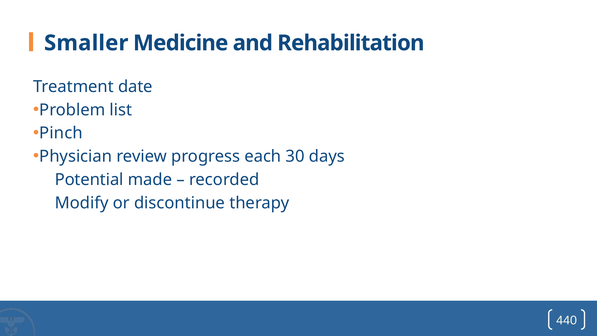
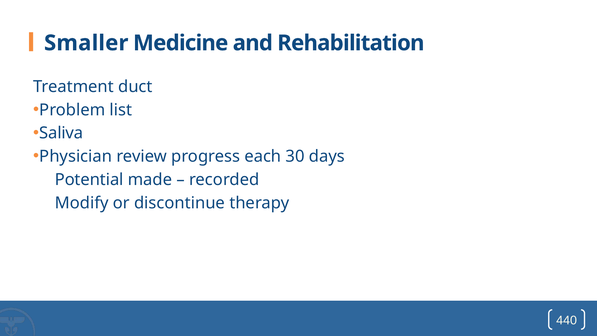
date: date -> duct
Pinch: Pinch -> Saliva
